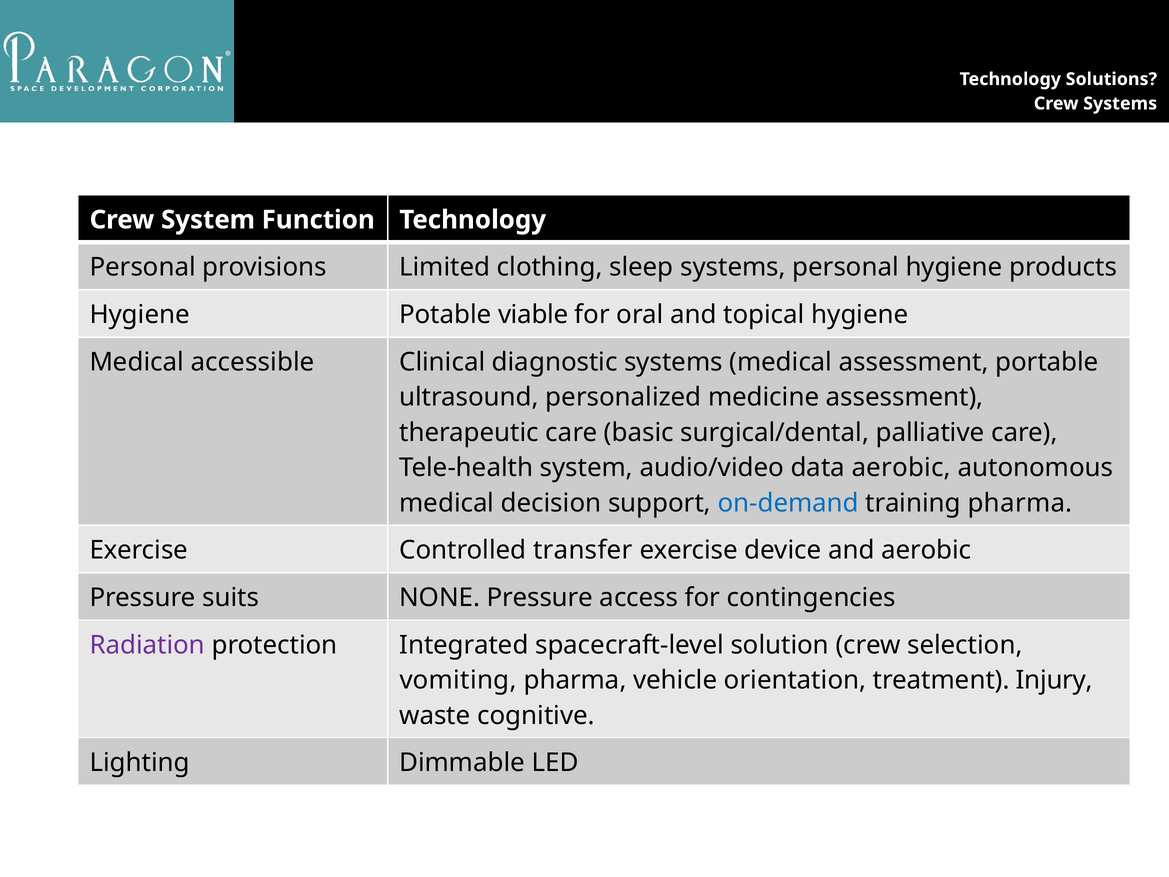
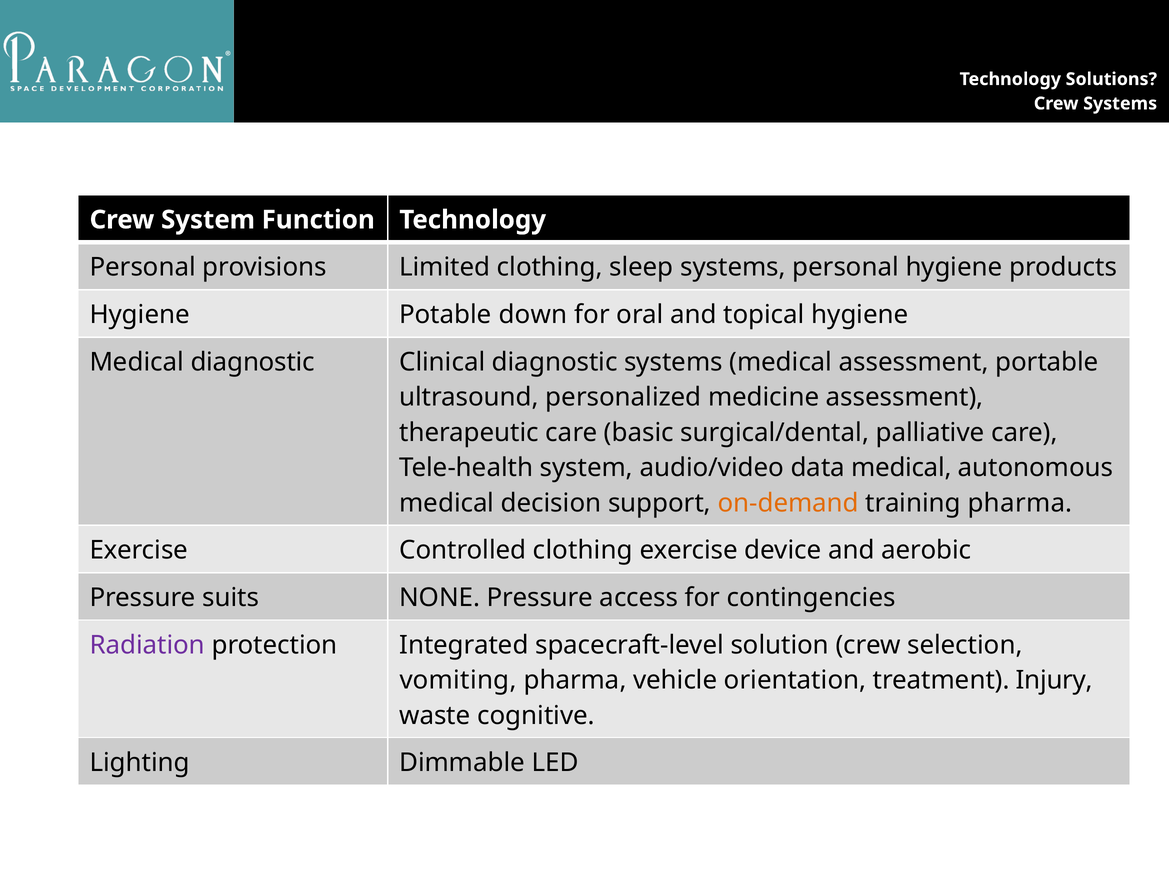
viable: viable -> down
Medical accessible: accessible -> diagnostic
data aerobic: aerobic -> medical
on-demand colour: blue -> orange
Controlled transfer: transfer -> clothing
